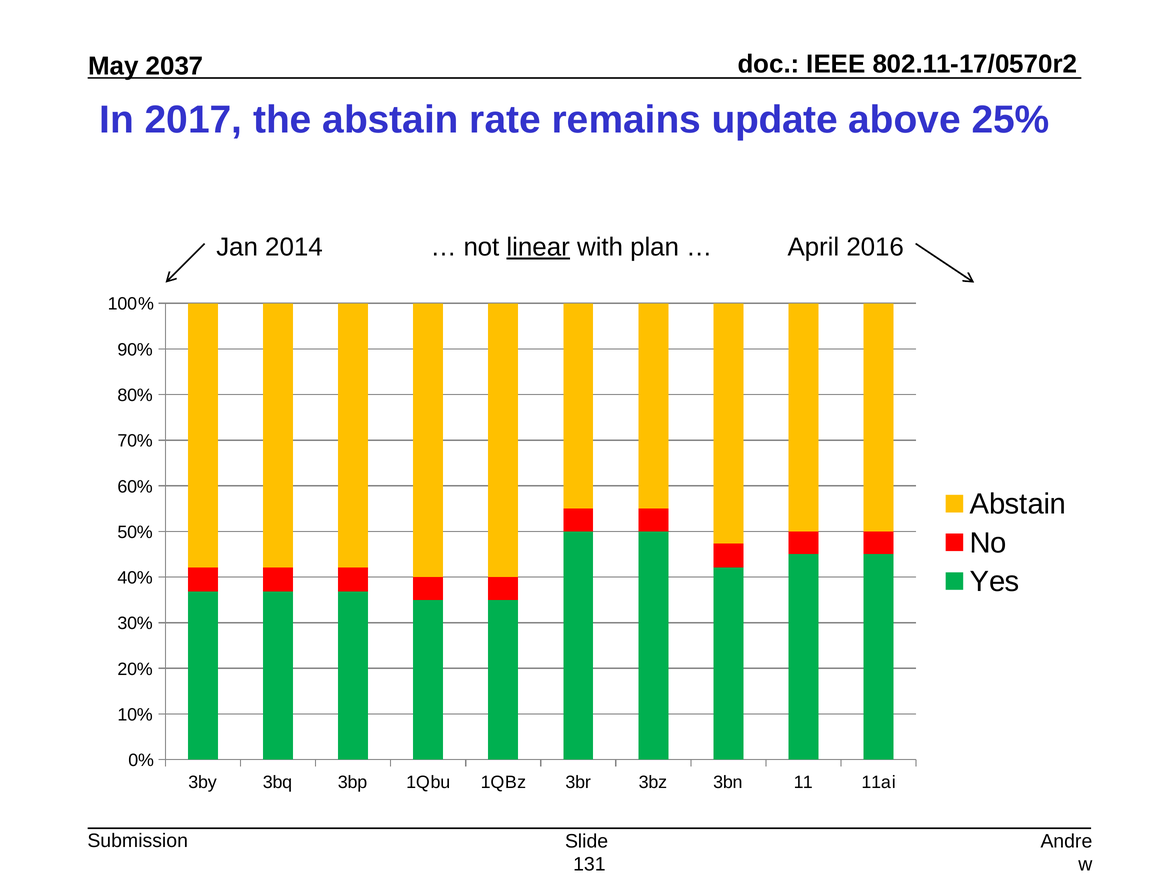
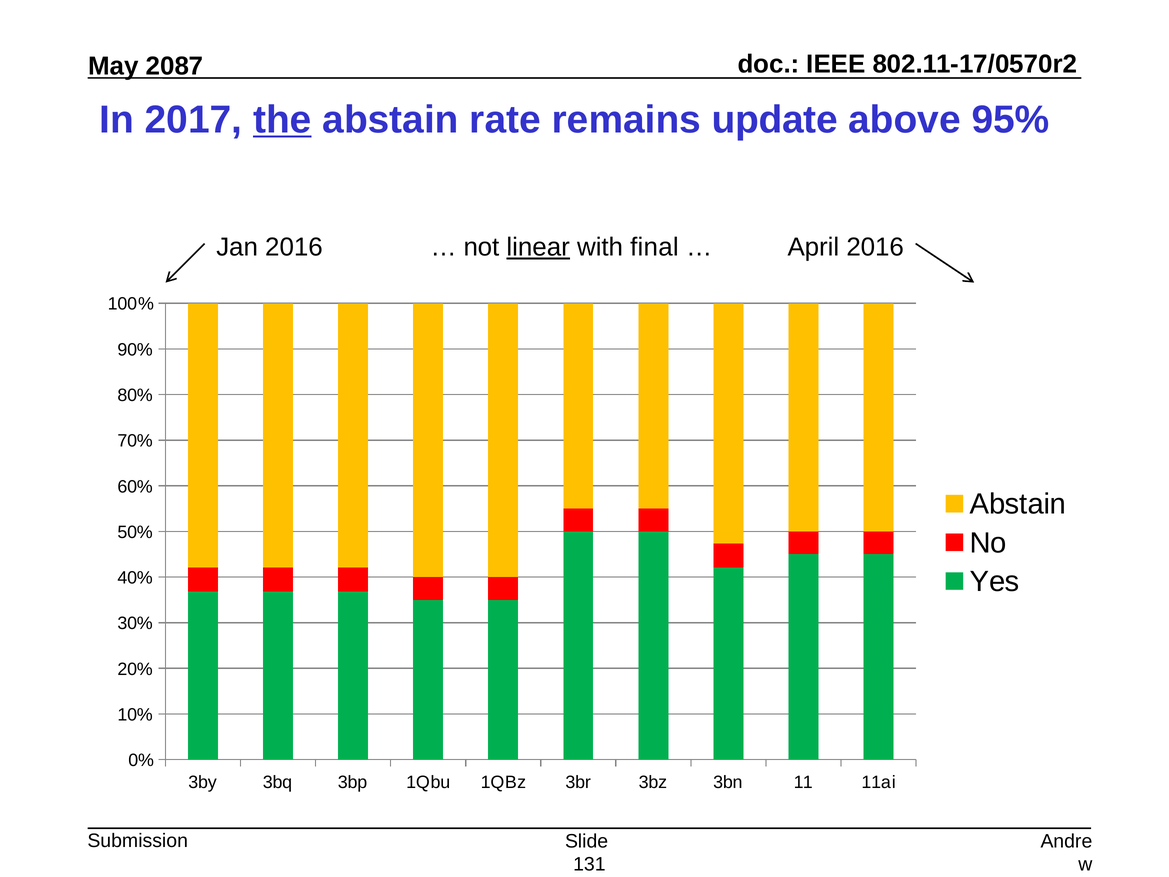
2037: 2037 -> 2087
the underline: none -> present
25%: 25% -> 95%
Jan 2014: 2014 -> 2016
plan: plan -> final
